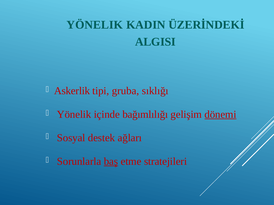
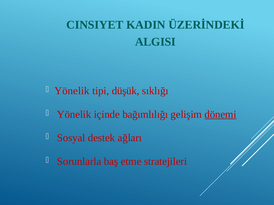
YÖNELIK at (95, 25): YÖNELIK -> CINSIYET
Askerlik at (72, 91): Askerlik -> Yönelik
gruba: gruba -> düşük
baş underline: present -> none
